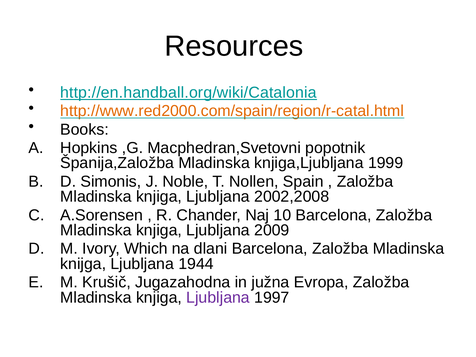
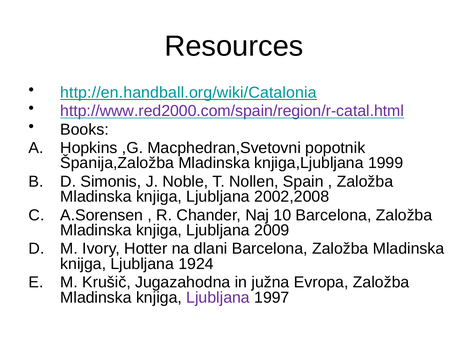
http://www.red2000.com/spain/region/r-catal.html colour: orange -> purple
Which: Which -> Hotter
1944: 1944 -> 1924
